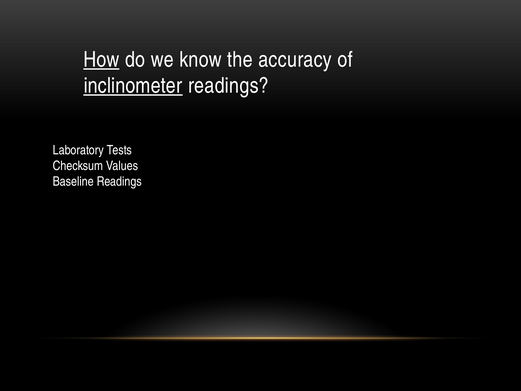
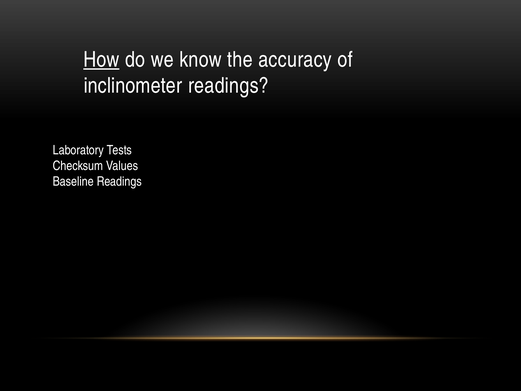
inclinometer underline: present -> none
